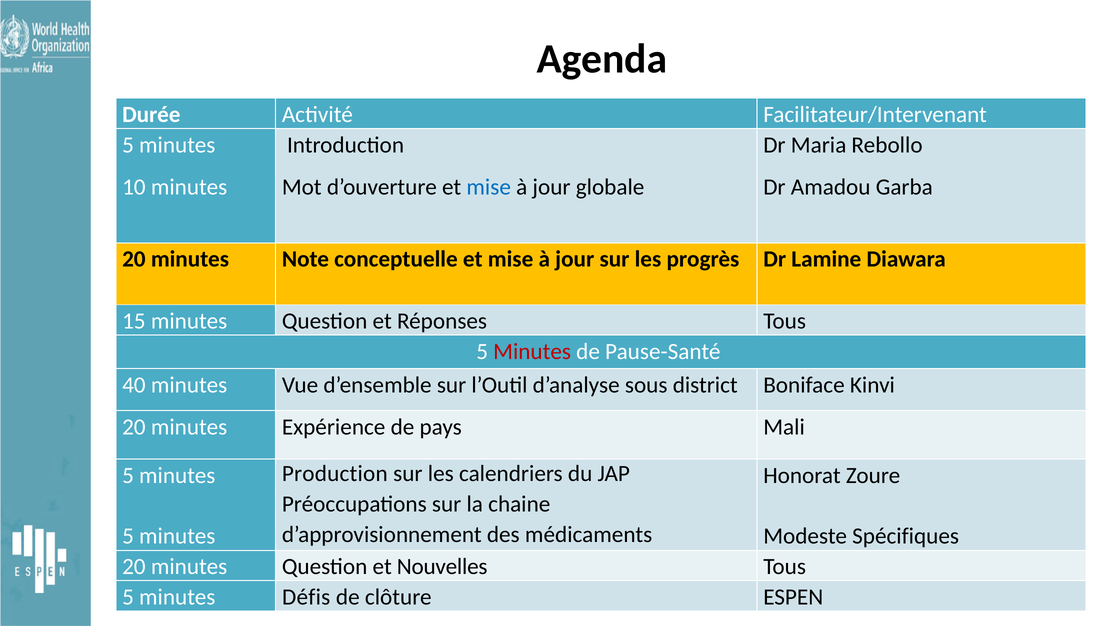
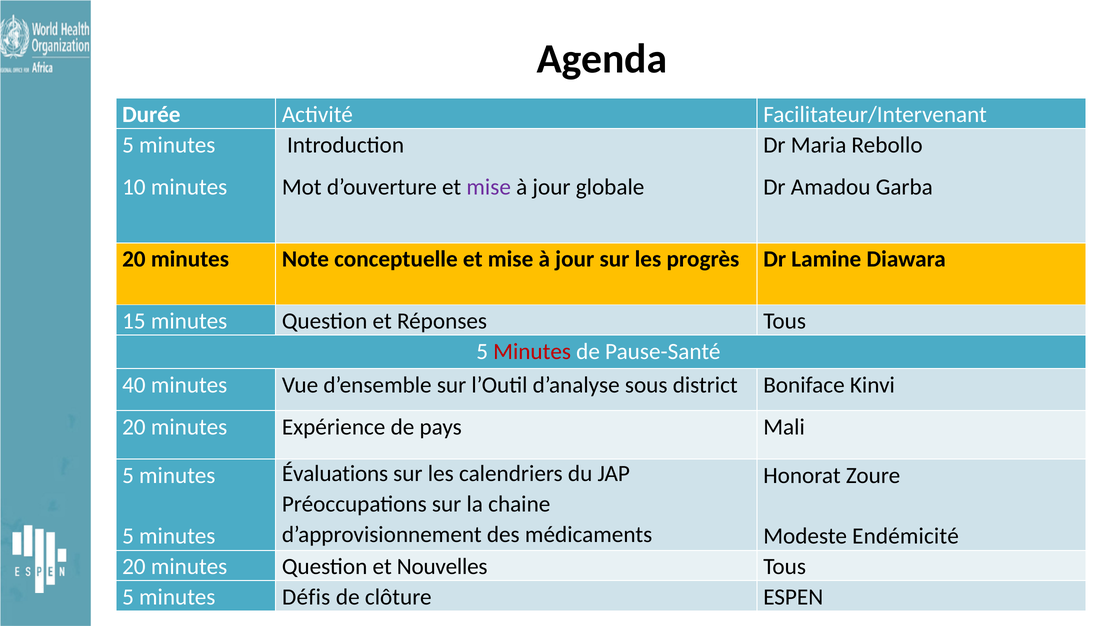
mise at (489, 187) colour: blue -> purple
Production: Production -> Évaluations
Spécifiques: Spécifiques -> Endémicité
